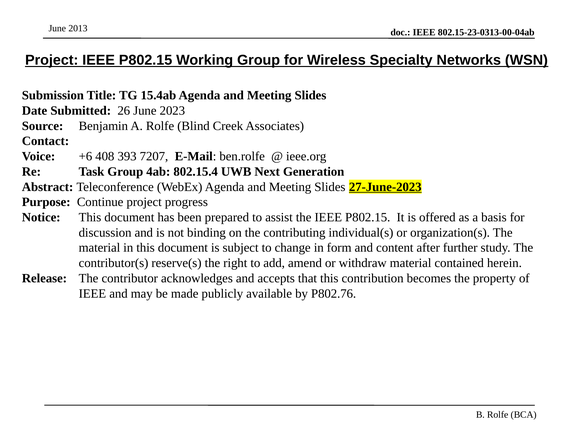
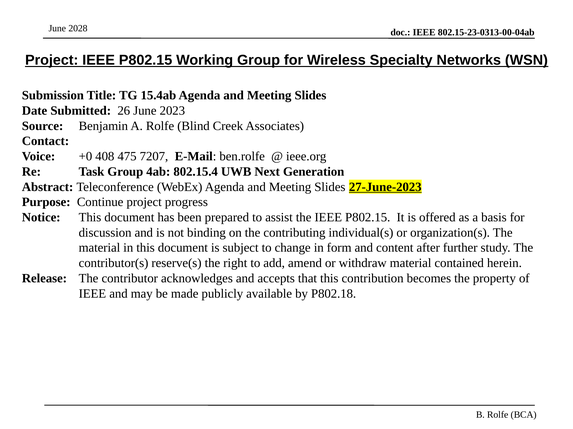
2013: 2013 -> 2028
+6: +6 -> +0
393: 393 -> 475
P802.76: P802.76 -> P802.18
